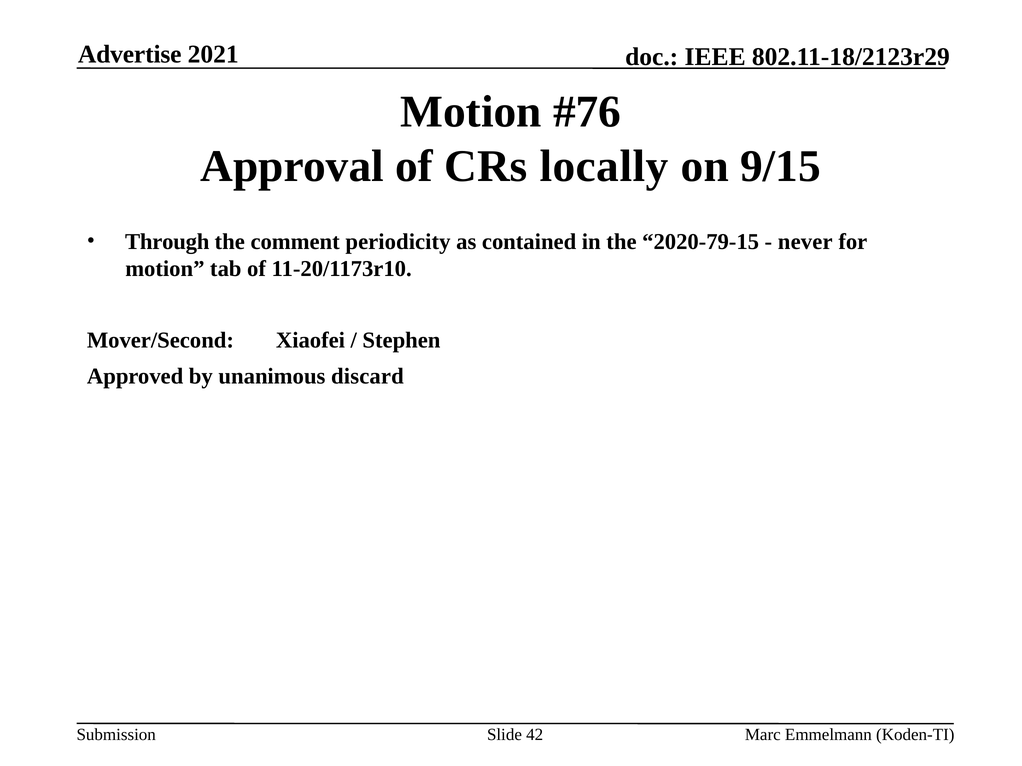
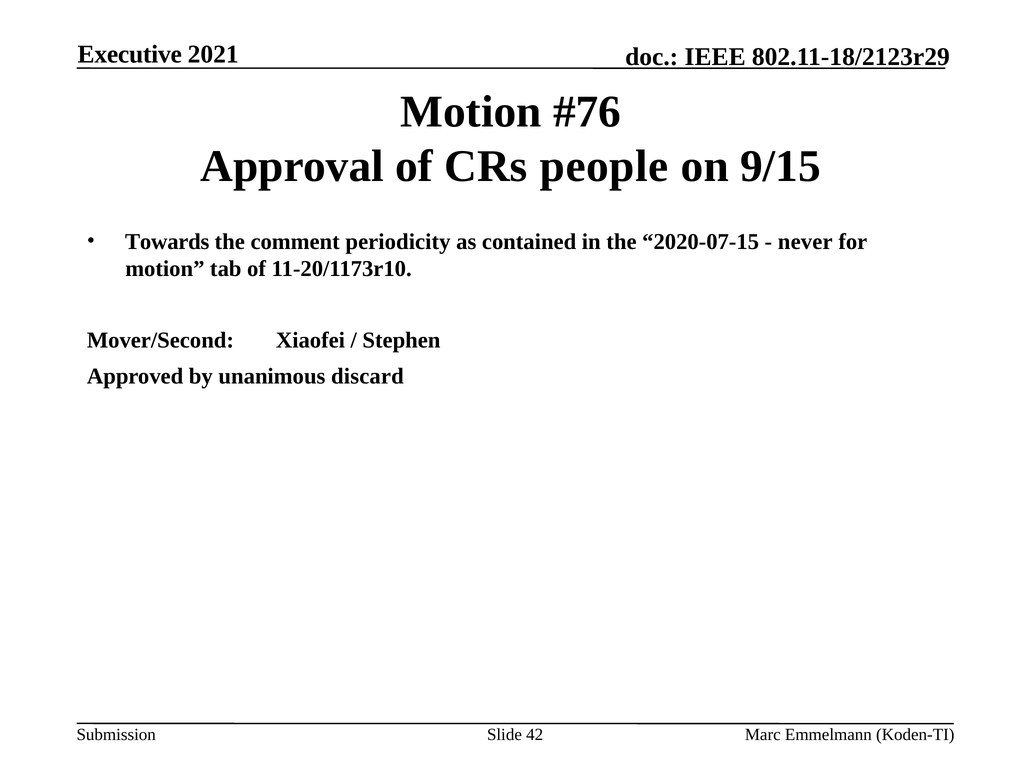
Advertise: Advertise -> Executive
locally: locally -> people
Through: Through -> Towards
2020-79-15: 2020-79-15 -> 2020-07-15
